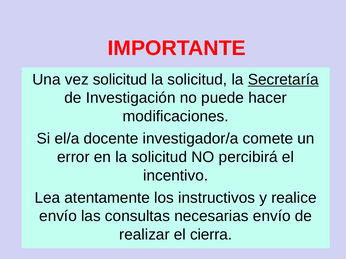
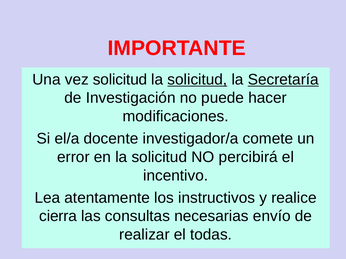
solicitud at (197, 80) underline: none -> present
envío at (58, 217): envío -> cierra
cierra: cierra -> todas
